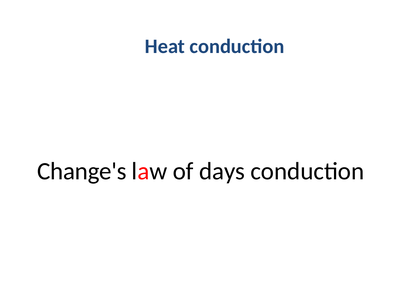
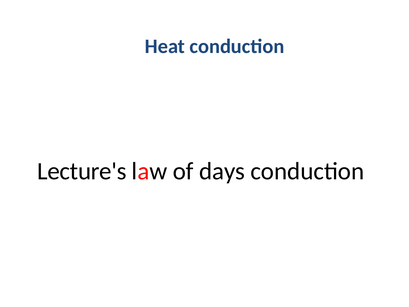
Change's: Change's -> Lecture's
